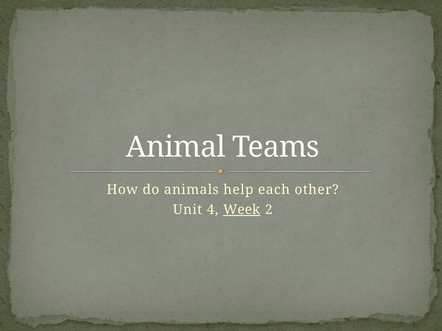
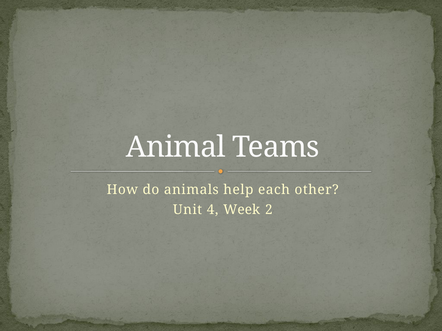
Week underline: present -> none
